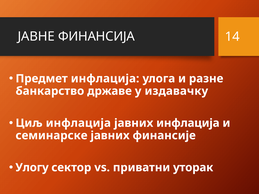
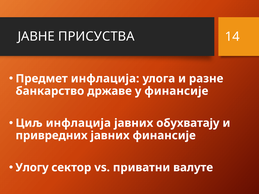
ФИНАНСИЈА: ФИНАНСИЈА -> ПРИСУСТВА
у издавачку: издавачку -> финансије
јавних инфлација: инфлација -> обухватају
семинарске: семинарске -> привредних
уторак: уторак -> валуте
